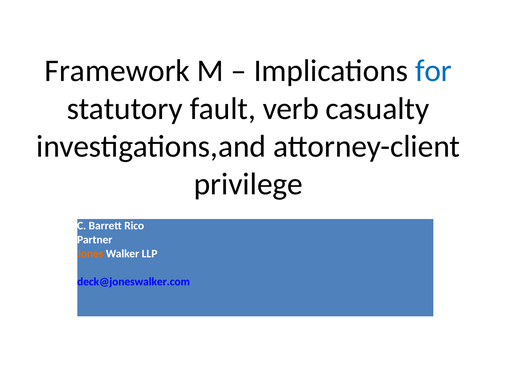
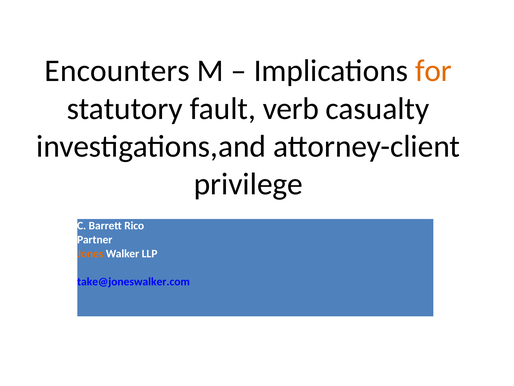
Framework: Framework -> Encounters
for colour: blue -> orange
deck@joneswalker.com: deck@joneswalker.com -> take@joneswalker.com
